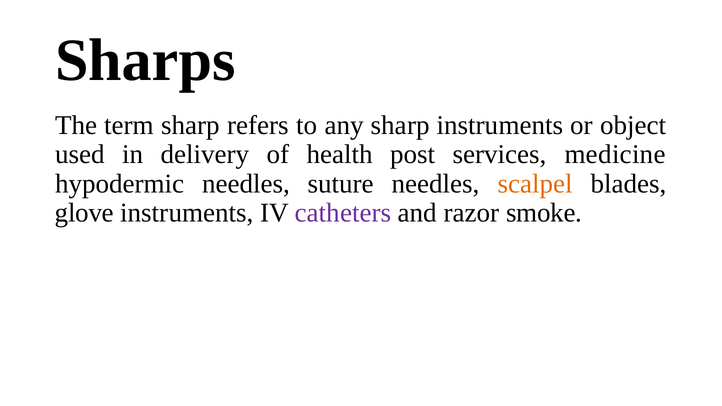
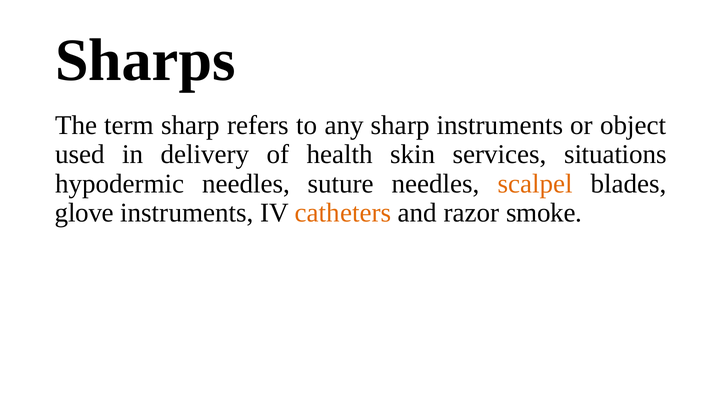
post: post -> skin
medicine: medicine -> situations
catheters colour: purple -> orange
